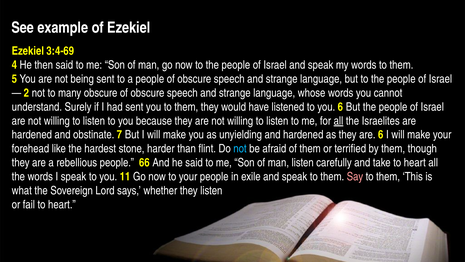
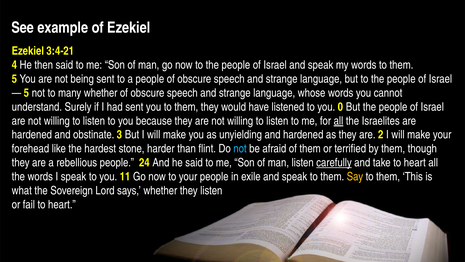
3:4-69: 3:4-69 -> 3:4-21
2 at (27, 93): 2 -> 5
many obscure: obscure -> whether
you 6: 6 -> 0
7: 7 -> 3
are 6: 6 -> 2
66: 66 -> 24
carefully underline: none -> present
Say colour: pink -> yellow
